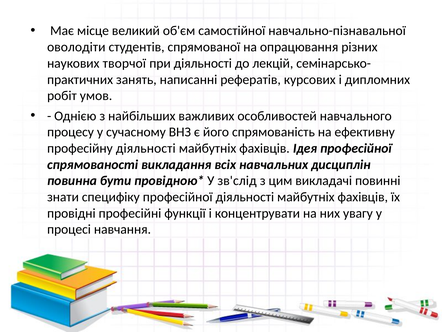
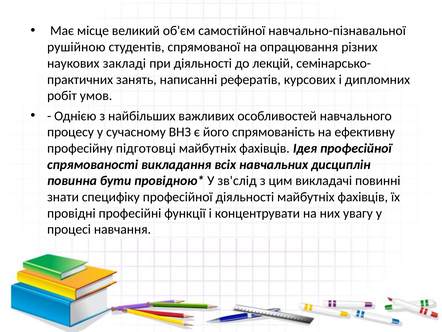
оволодіти: оволодіти -> рушійною
творчої: творчої -> закладі
професійну діяльності: діяльності -> підготовці
